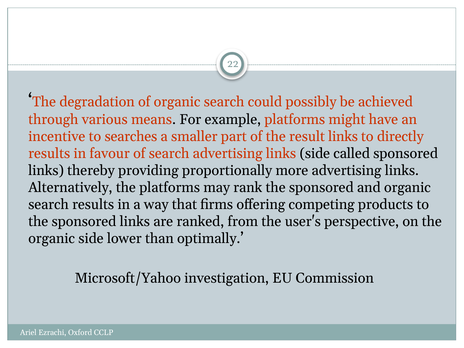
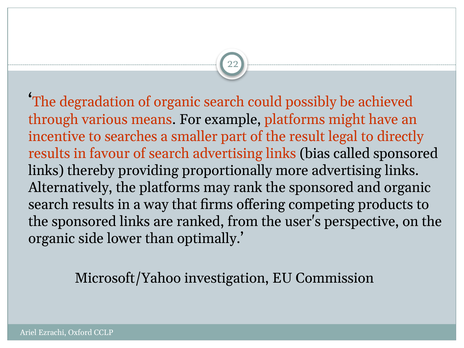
result links: links -> legal
links side: side -> bias
